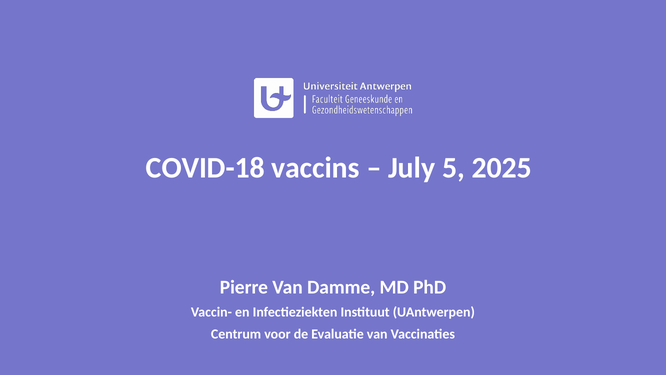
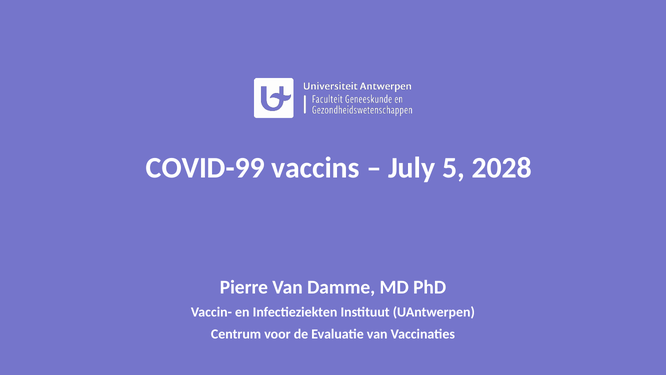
COVID-18: COVID-18 -> COVID-99
2025: 2025 -> 2028
